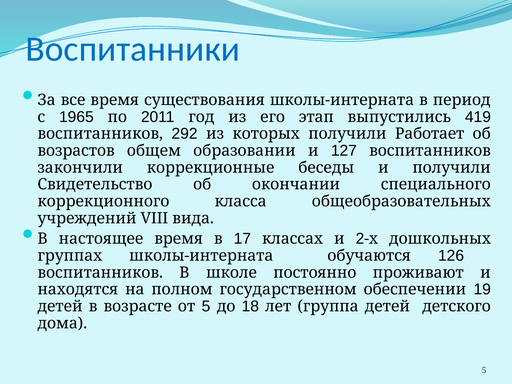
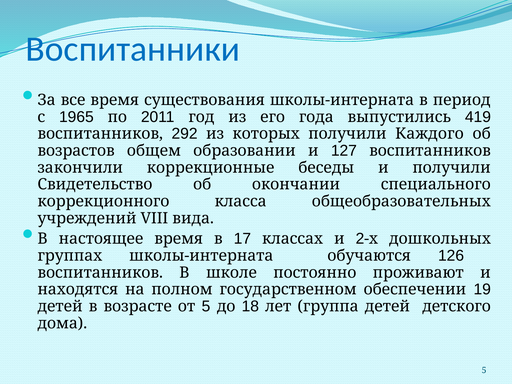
этап: этап -> года
Работает: Работает -> Каждого
